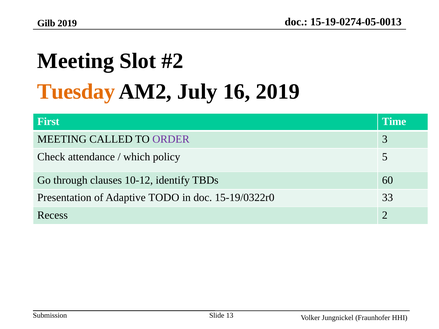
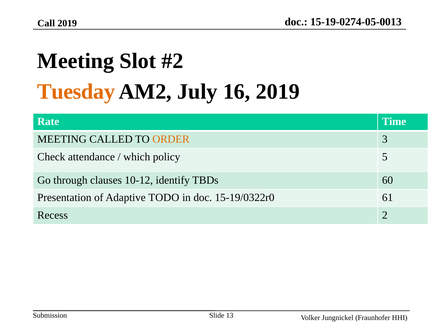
Gilb: Gilb -> Call
First: First -> Rate
ORDER colour: purple -> orange
33: 33 -> 61
